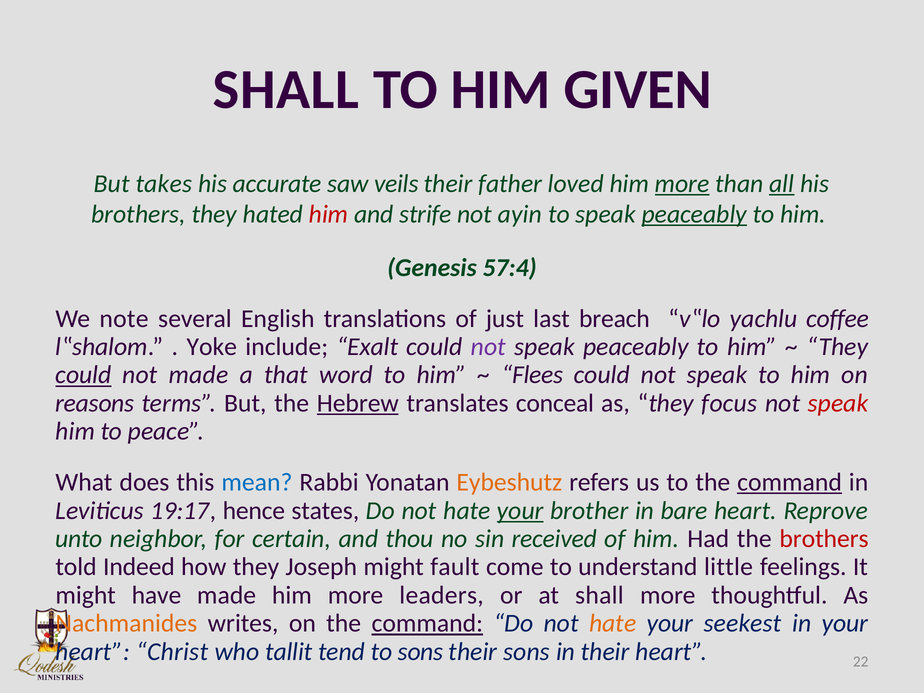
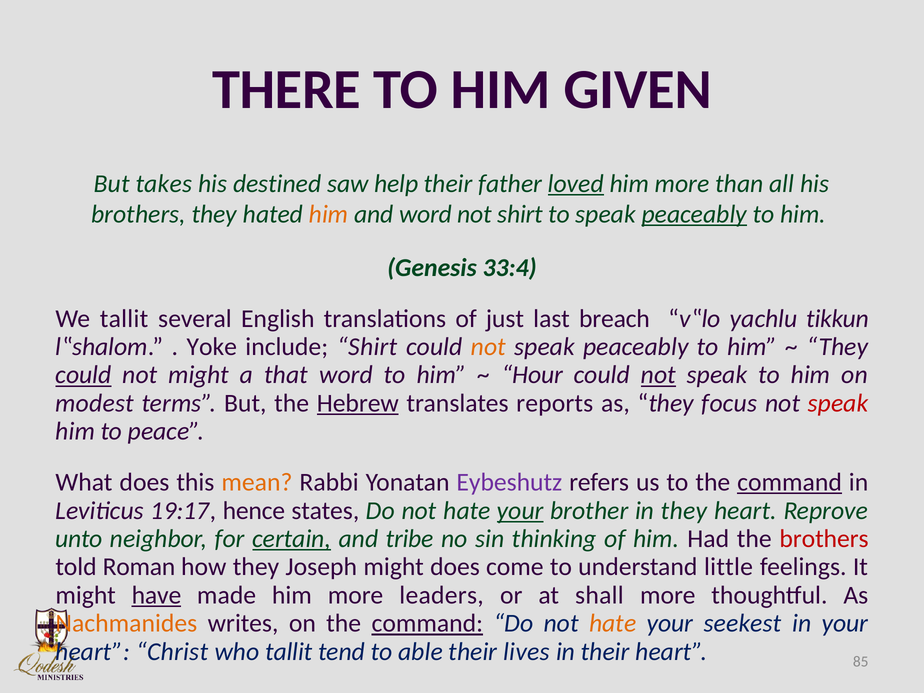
SHALL at (286, 89): SHALL -> THERE
accurate: accurate -> destined
veils: veils -> help
loved underline: none -> present
more at (682, 184) underline: present -> none
all underline: present -> none
him at (329, 214) colour: red -> orange
and strife: strife -> word
not ayin: ayin -> shirt
57:4: 57:4 -> 33:4
We note: note -> tallit
coffee: coffee -> tikkun
include Exalt: Exalt -> Shirt
not at (488, 347) colour: purple -> orange
not made: made -> might
Flees: Flees -> Hour
not at (658, 375) underline: none -> present
reasons: reasons -> modest
conceal: conceal -> reports
mean colour: blue -> orange
Eybeshutz colour: orange -> purple
in bare: bare -> they
certain underline: none -> present
thou: thou -> tribe
received: received -> thinking
Indeed: Indeed -> Roman
might fault: fault -> does
have underline: none -> present
to sons: sons -> able
their sons: sons -> lives
22: 22 -> 85
